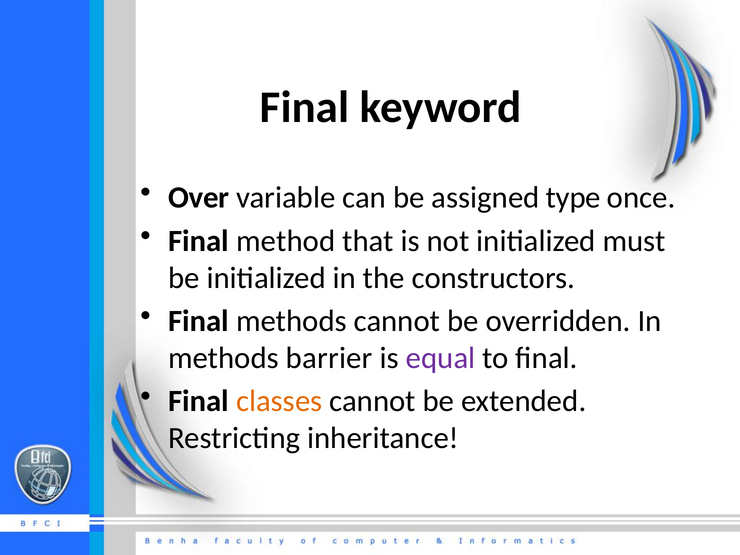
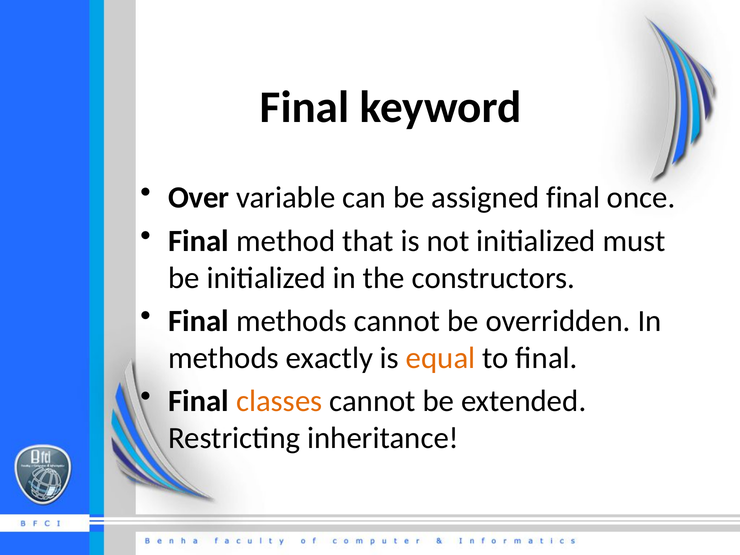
assigned type: type -> final
barrier: barrier -> exactly
equal colour: purple -> orange
